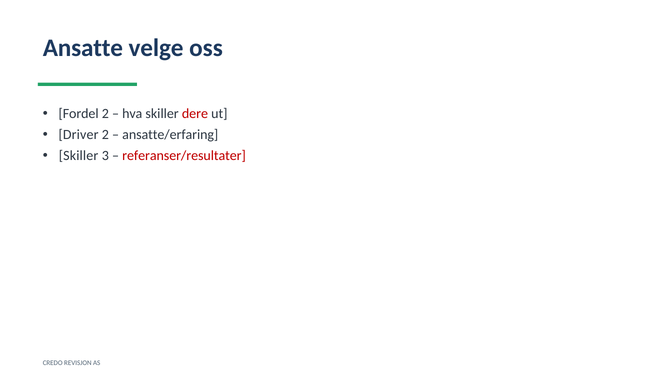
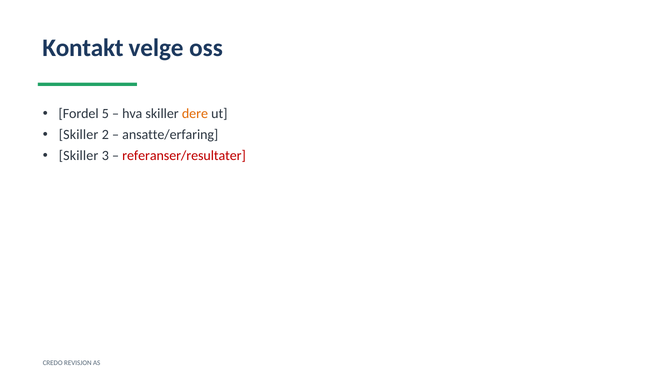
Ansatte: Ansatte -> Kontakt
Fordel 2: 2 -> 5
dere colour: red -> orange
Driver at (79, 135): Driver -> Skiller
